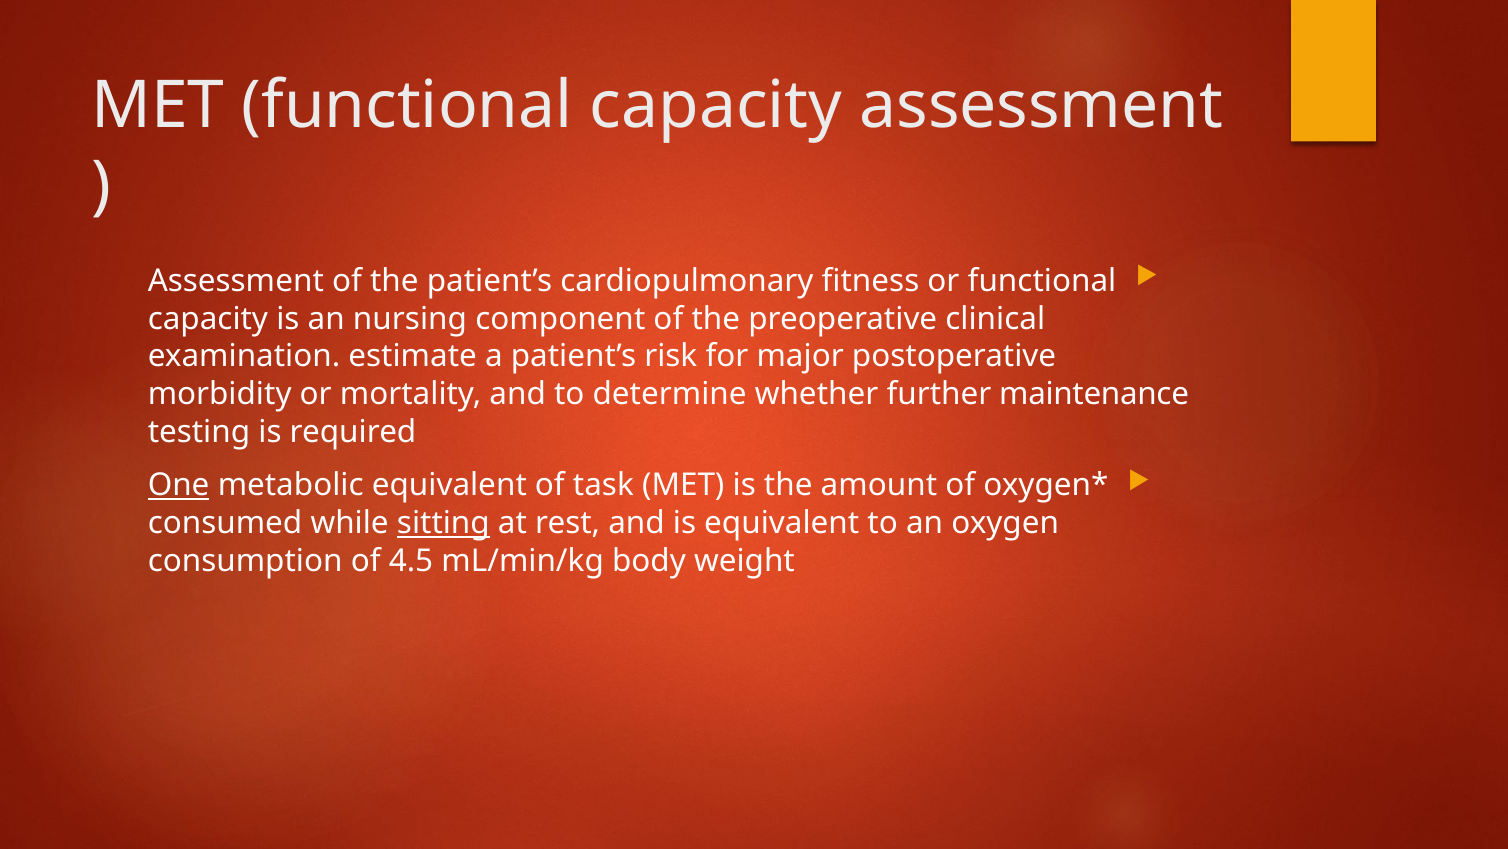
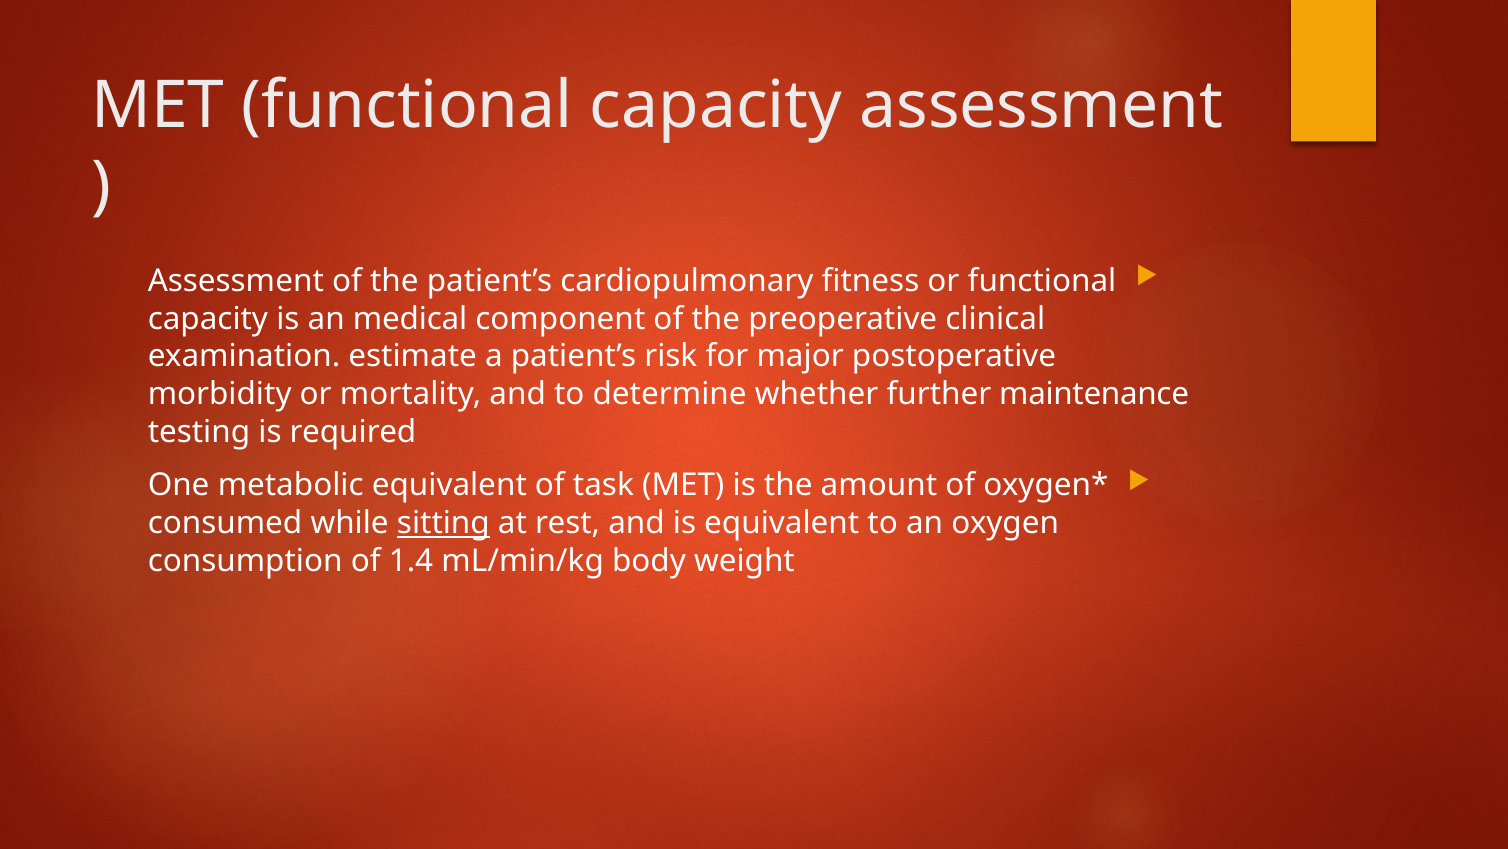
nursing: nursing -> medical
One underline: present -> none
4.5: 4.5 -> 1.4
